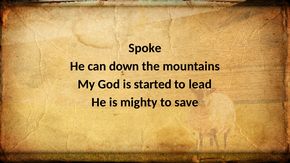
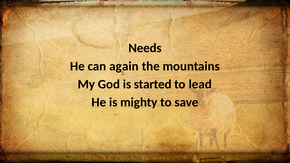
Spoke: Spoke -> Needs
down: down -> again
